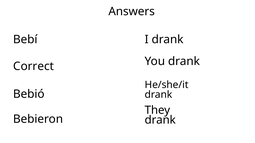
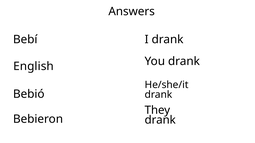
Correct: Correct -> English
